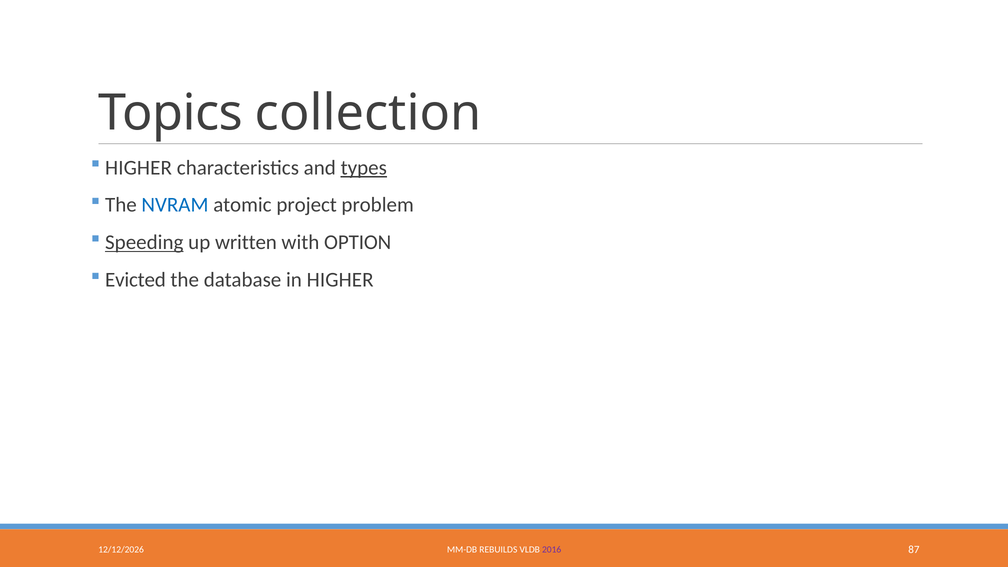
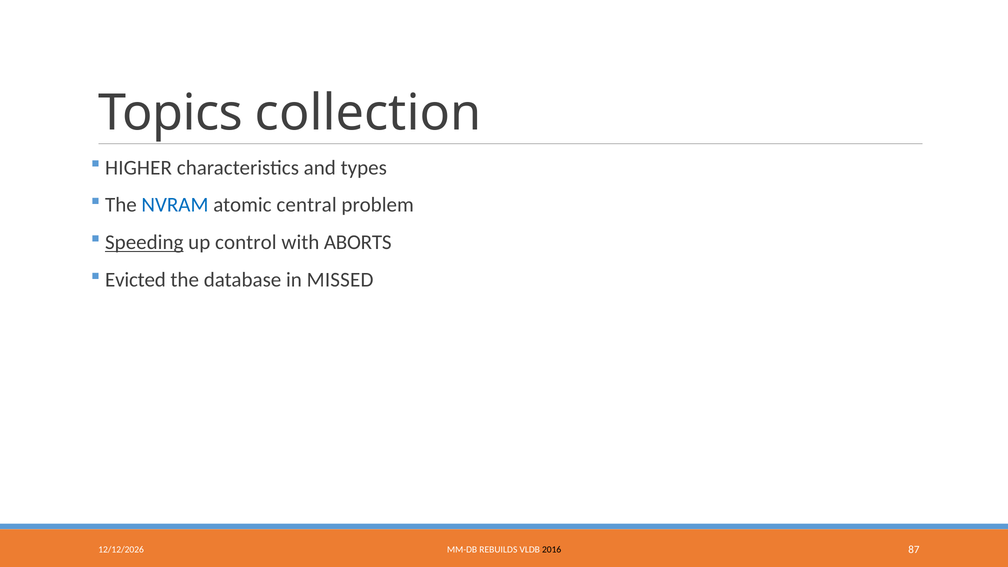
types underline: present -> none
project: project -> central
written: written -> control
OPTION: OPTION -> ABORTS
in HIGHER: HIGHER -> MISSED
2016 colour: purple -> black
